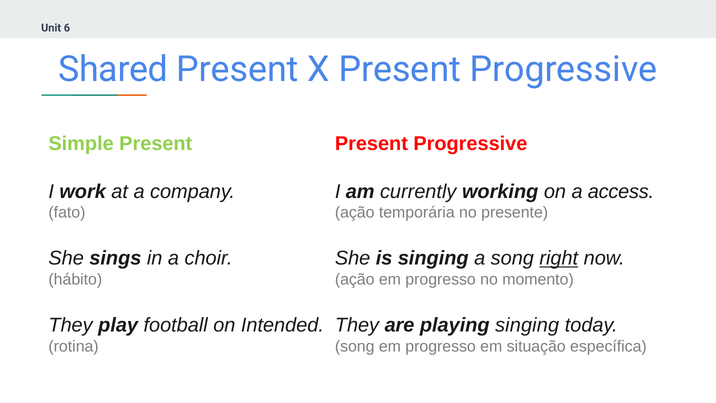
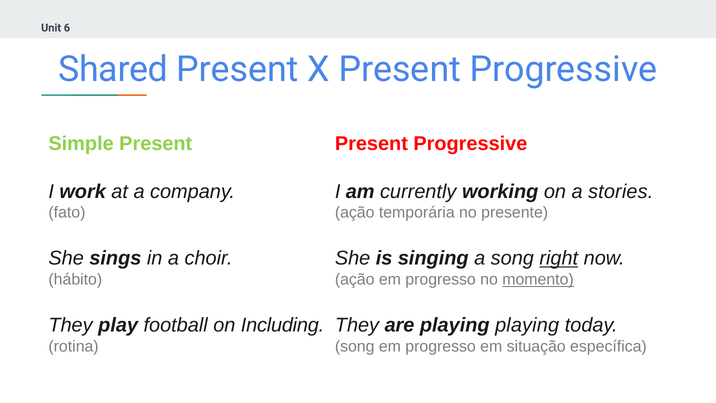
access: access -> stories
momento underline: none -> present
Intended: Intended -> Including
playing singing: singing -> playing
